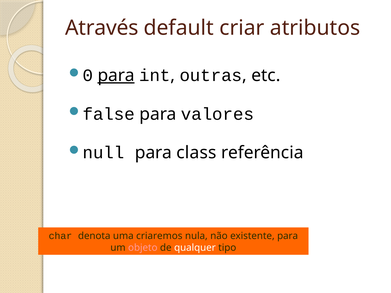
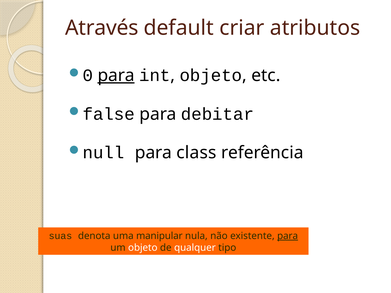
outras at (211, 75): outras -> objeto
valores: valores -> debitar
char: char -> suas
criaremos: criaremos -> manipular
para at (288, 236) underline: none -> present
objeto at (143, 248) colour: pink -> white
